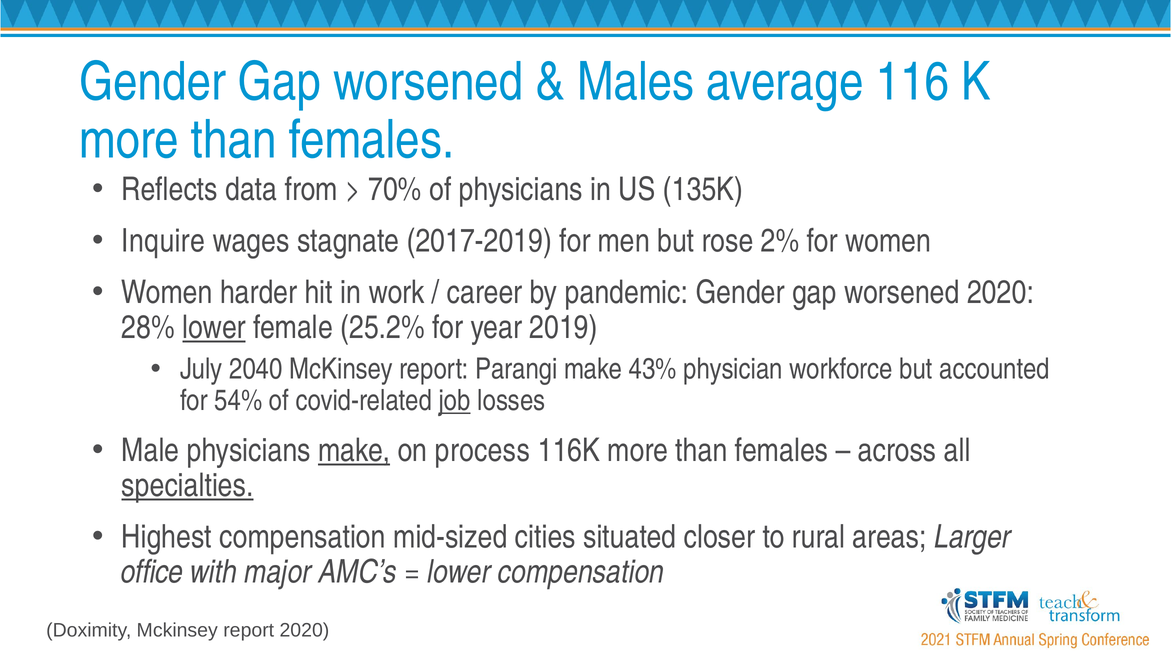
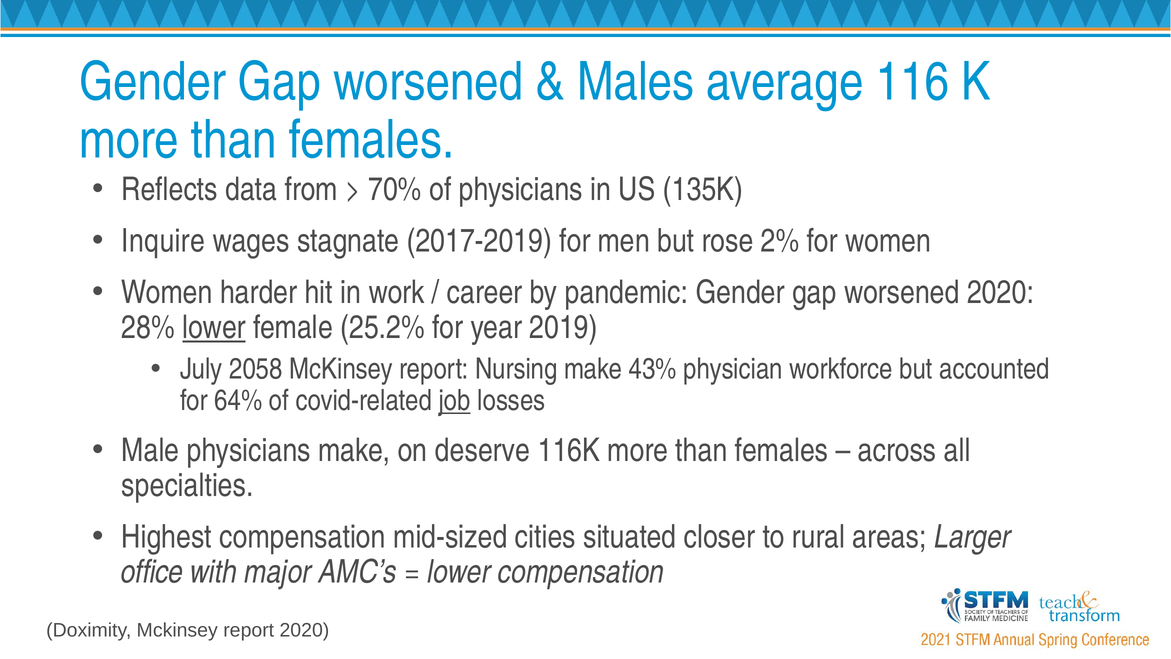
2040: 2040 -> 2058
Parangi: Parangi -> Nursing
54%: 54% -> 64%
make at (354, 450) underline: present -> none
process: process -> deserve
specialties underline: present -> none
